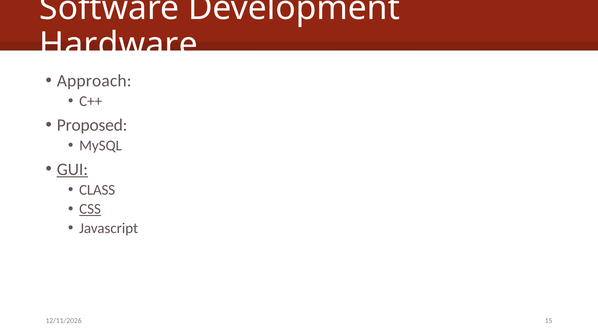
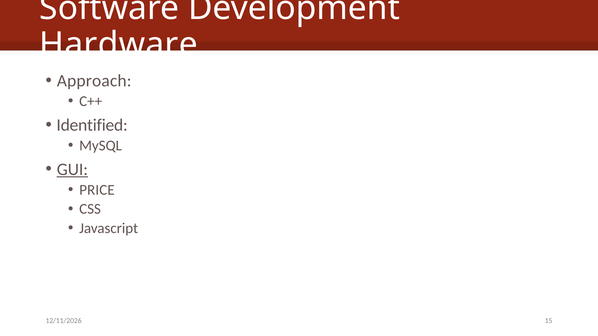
Proposed: Proposed -> Identified
CLASS: CLASS -> PRICE
CSS underline: present -> none
